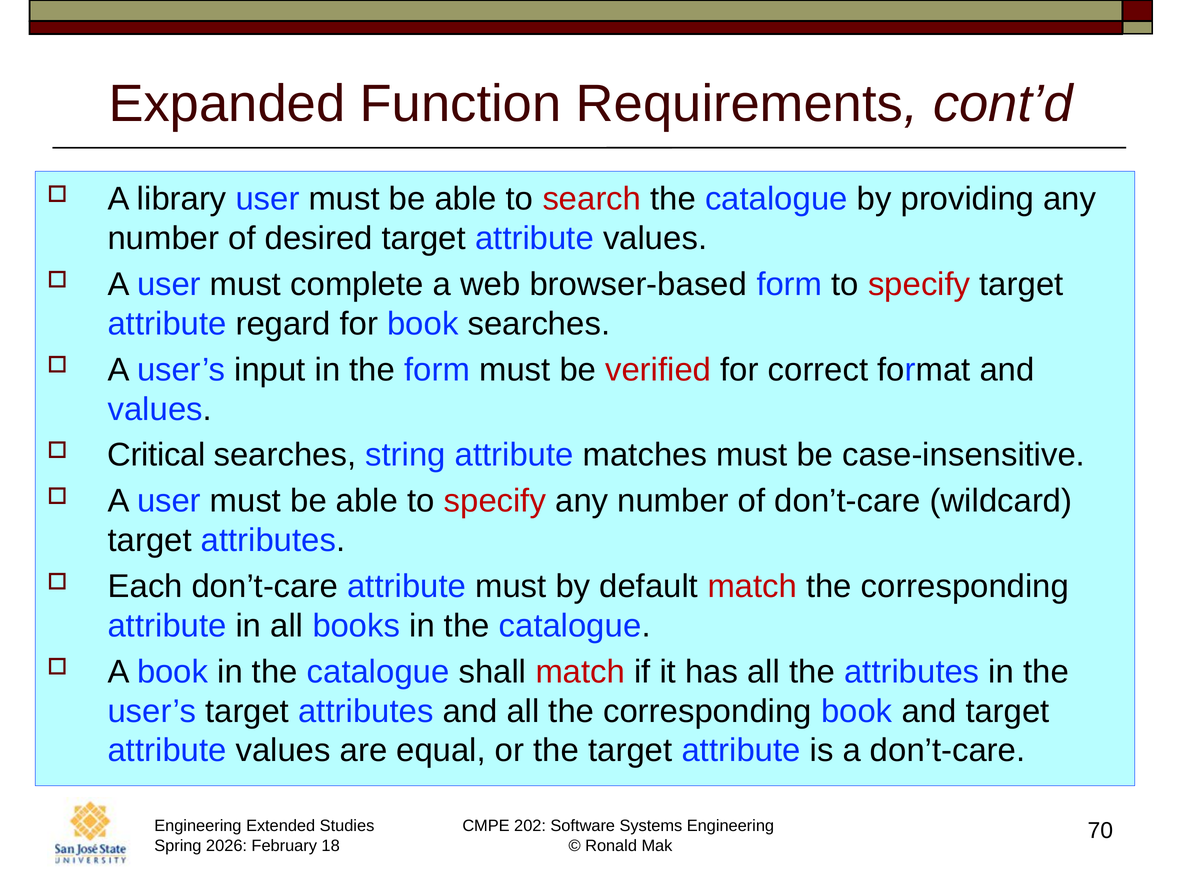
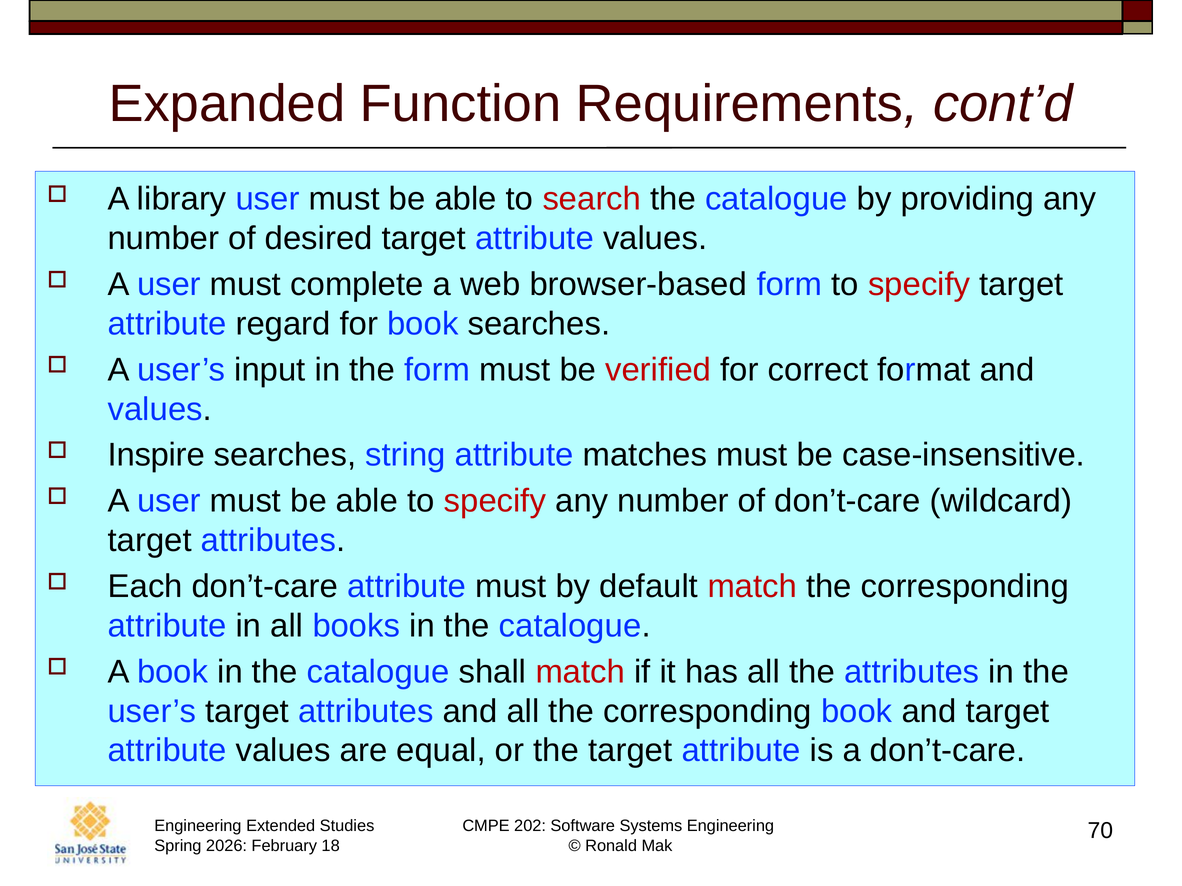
Critical: Critical -> Inspire
